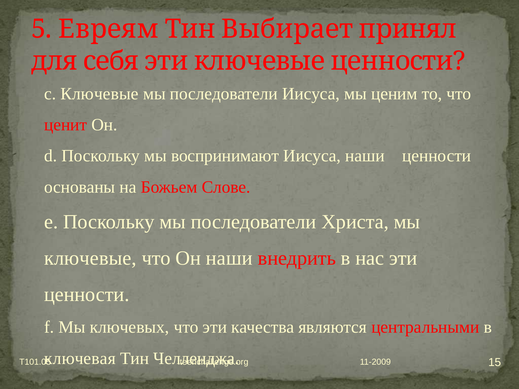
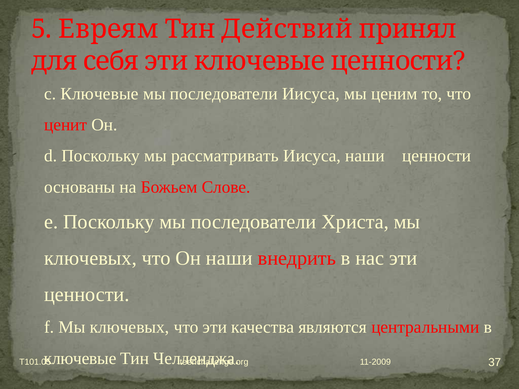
Выбирает: Выбирает -> Действий
воспринимают: воспринимают -> рассматривать
ключевые at (90, 258): ключевые -> ключевых
ключевая at (80, 359): ключевая -> ключевые
15: 15 -> 37
